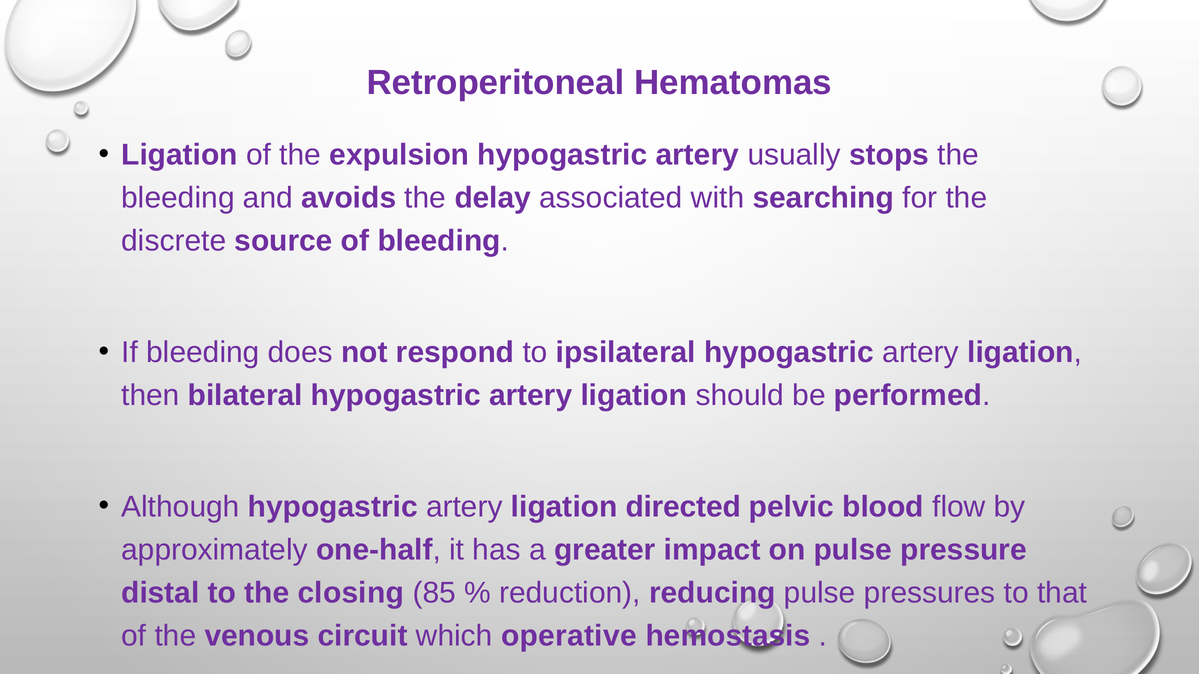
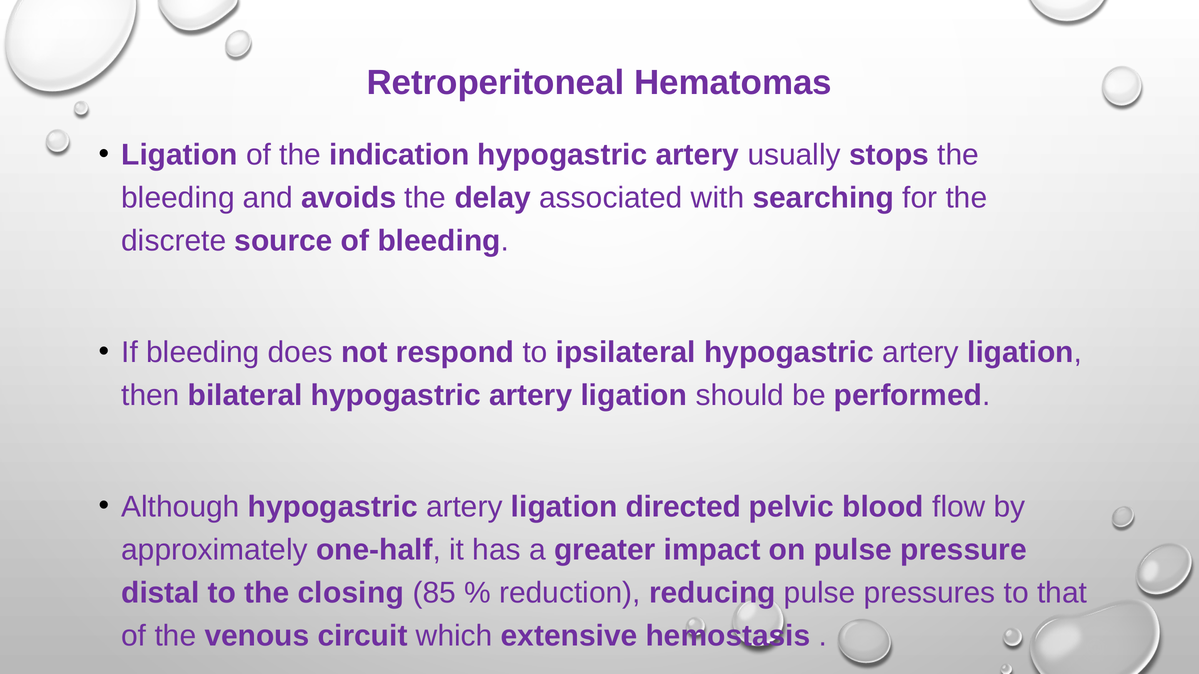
expulsion: expulsion -> indication
operative: operative -> extensive
